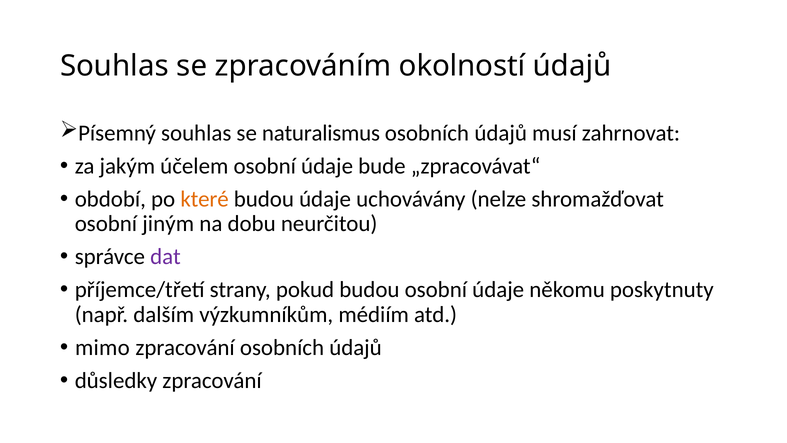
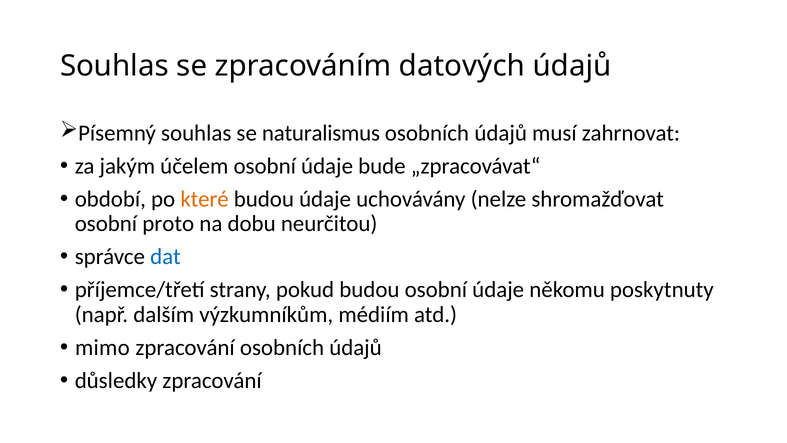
okolností: okolností -> datových
jiným: jiným -> proto
dat colour: purple -> blue
